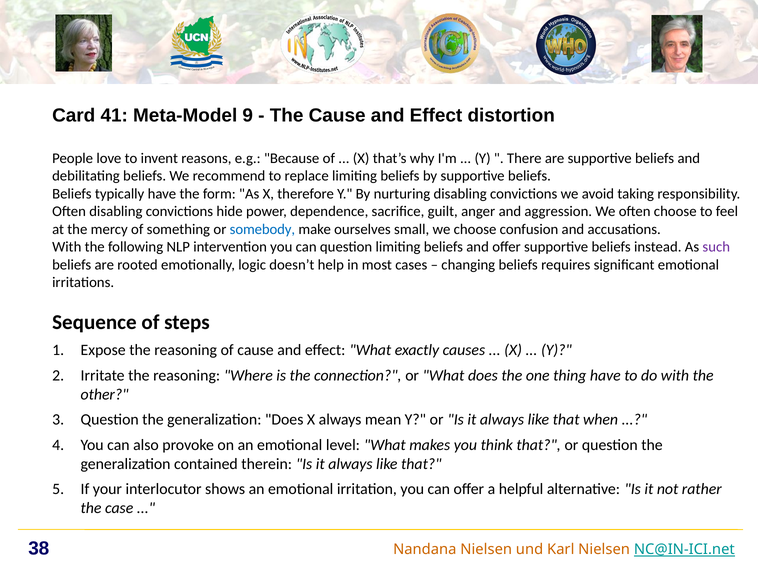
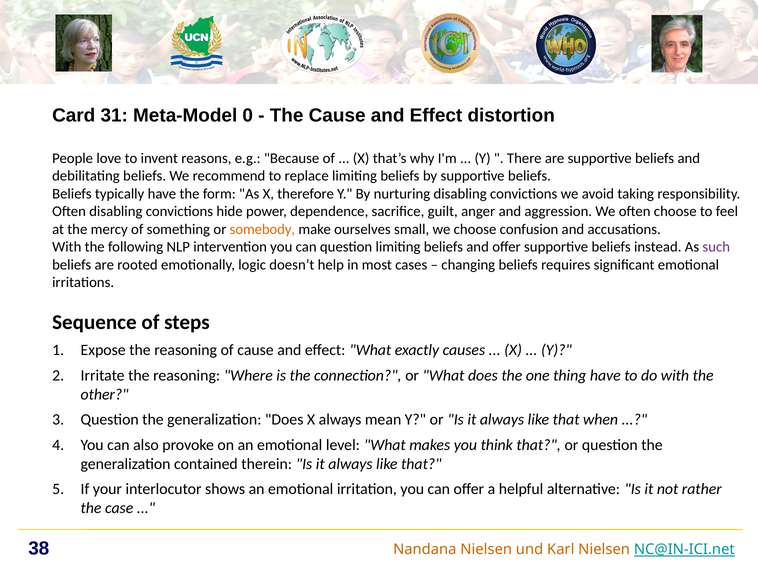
41: 41 -> 31
9: 9 -> 0
somebody colour: blue -> orange
